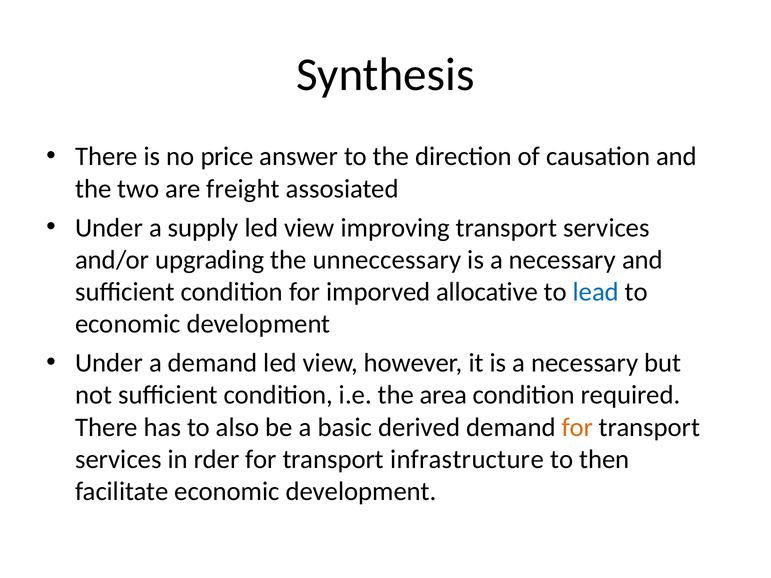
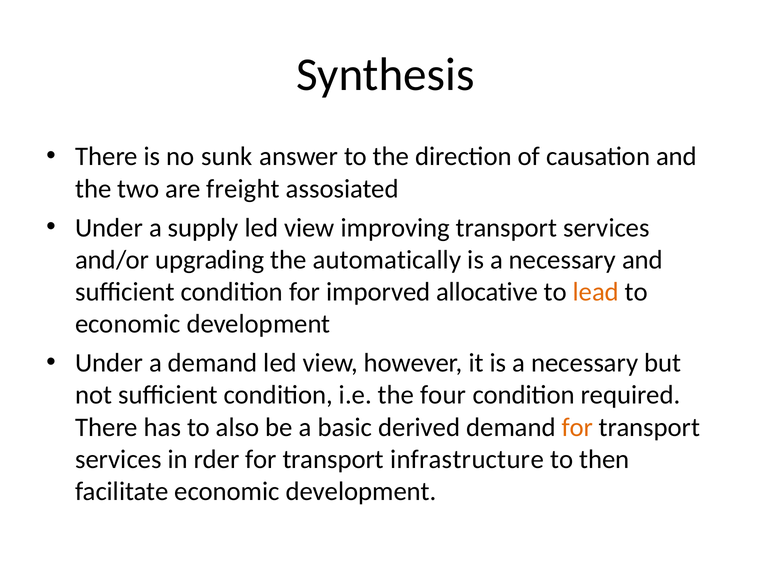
price: price -> sunk
unneccessary: unneccessary -> automatically
lead colour: blue -> orange
area: area -> four
